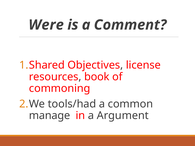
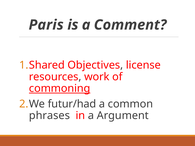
Were: Were -> Paris
book: book -> work
commoning underline: none -> present
tools/had: tools/had -> futur/had
manage: manage -> phrases
